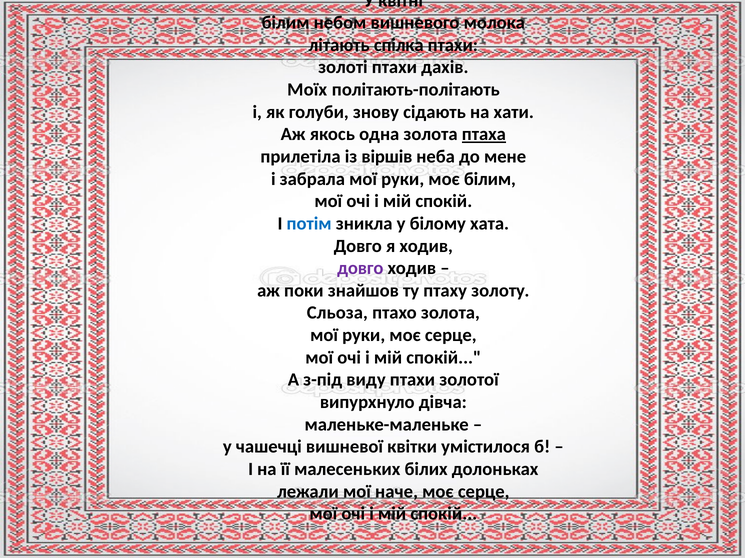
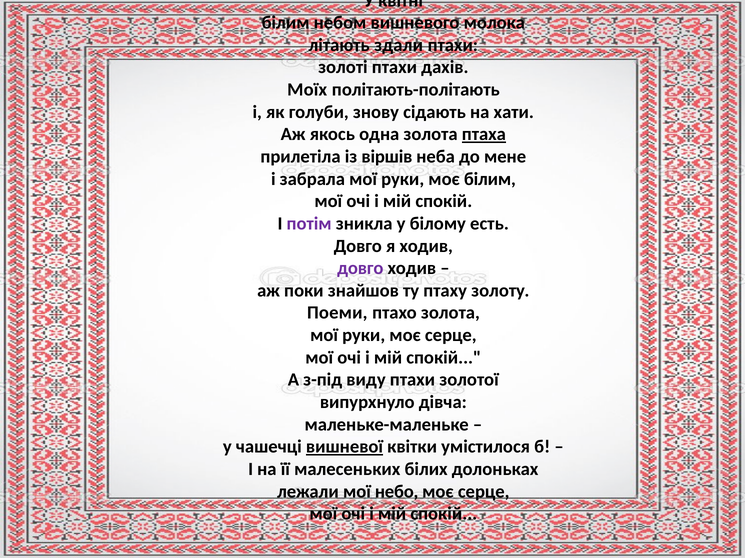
спілка: спілка -> здали
потім colour: blue -> purple
хата: хата -> есть
Сльоза: Сльоза -> Поеми
вишневої underline: none -> present
наче: наче -> небо
